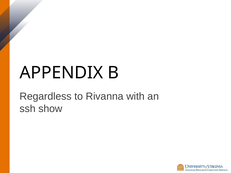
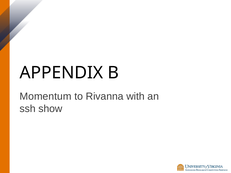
Regardless: Regardless -> Momentum
